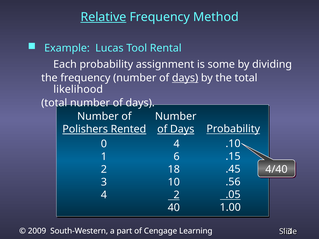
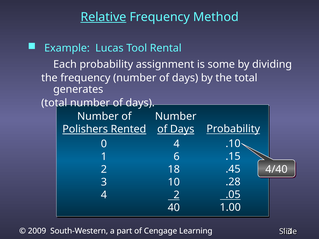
days at (185, 78) underline: present -> none
likelihood: likelihood -> generates
.56: .56 -> .28
